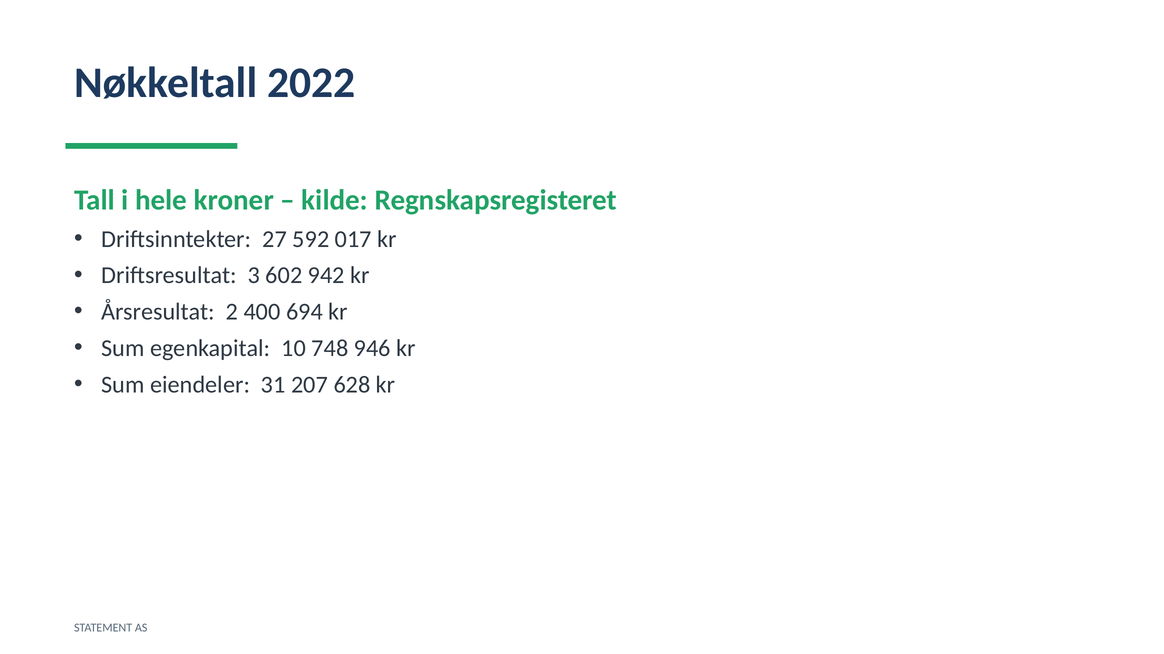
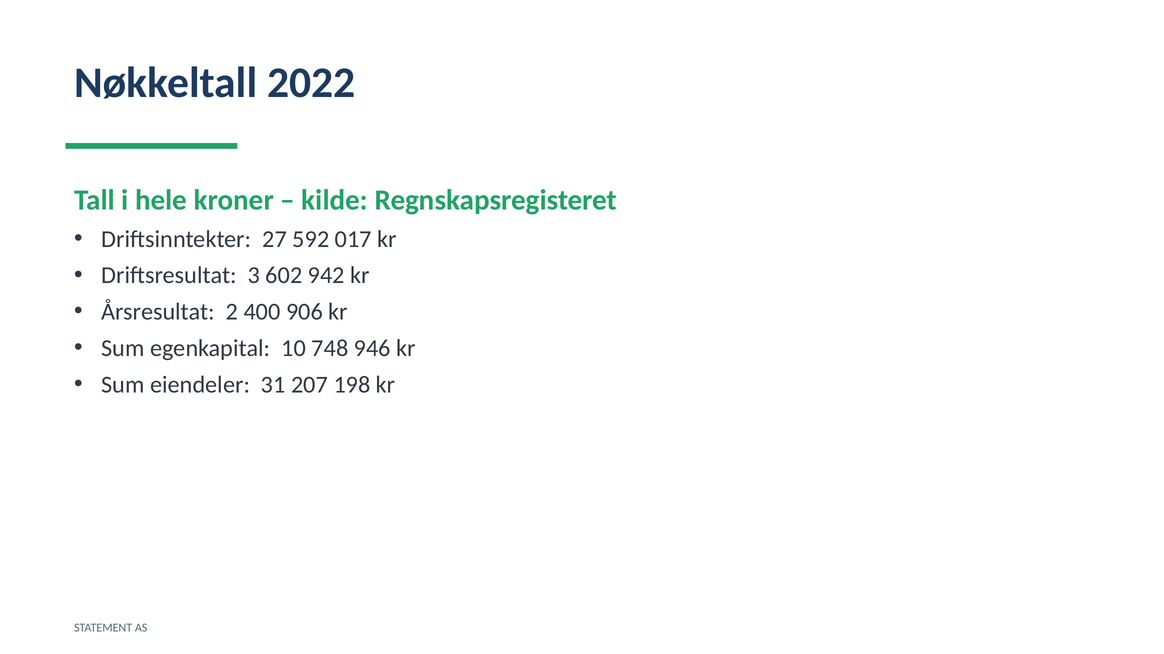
694: 694 -> 906
628: 628 -> 198
